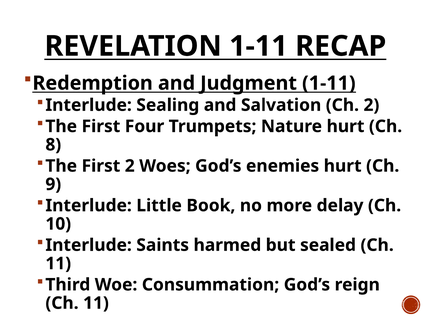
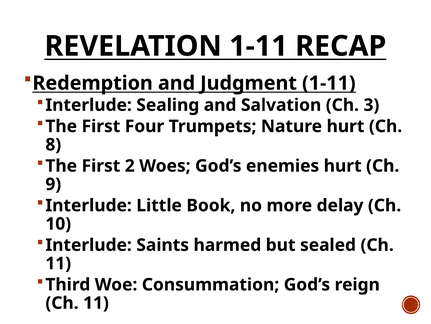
Ch 2: 2 -> 3
